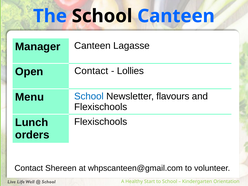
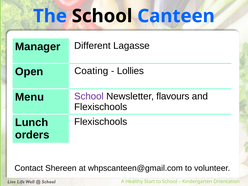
Manager Canteen: Canteen -> Different
Open Contact: Contact -> Coating
School at (89, 96) colour: blue -> purple
